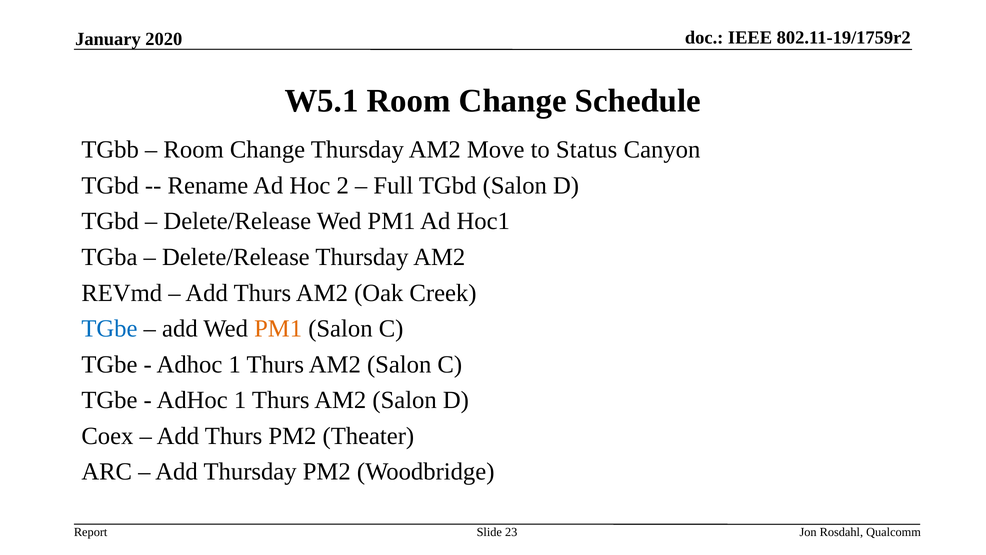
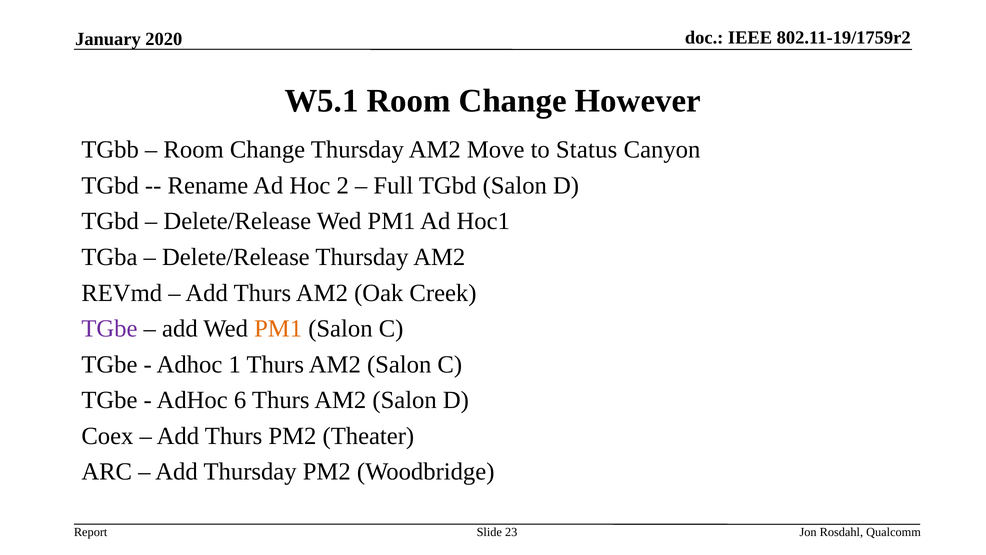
Schedule: Schedule -> However
TGbe at (109, 328) colour: blue -> purple
1 at (240, 400): 1 -> 6
